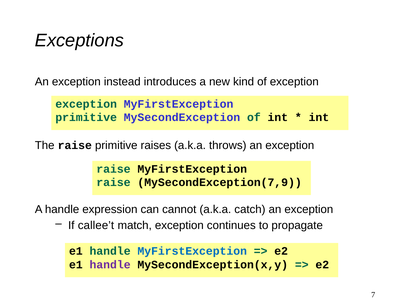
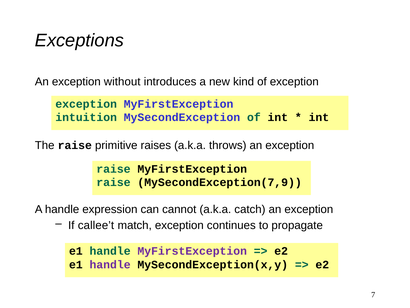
instead: instead -> without
primitive at (86, 117): primitive -> intuition
MyFirstException at (192, 251) colour: blue -> purple
